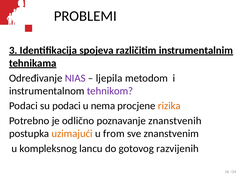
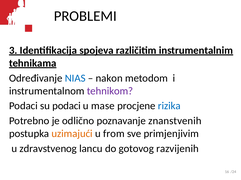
NIAS colour: purple -> blue
ljepila: ljepila -> nakon
nema: nema -> mase
rizika colour: orange -> blue
znanstvenim: znanstvenim -> primjenjivim
kompleksnog: kompleksnog -> zdravstvenog
